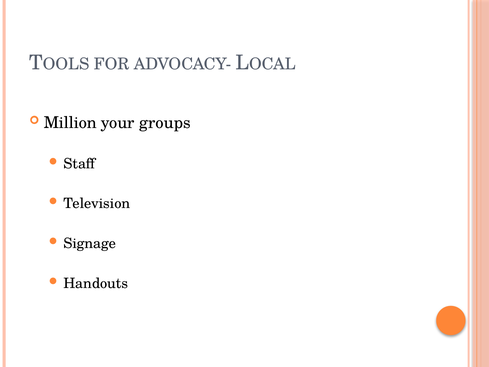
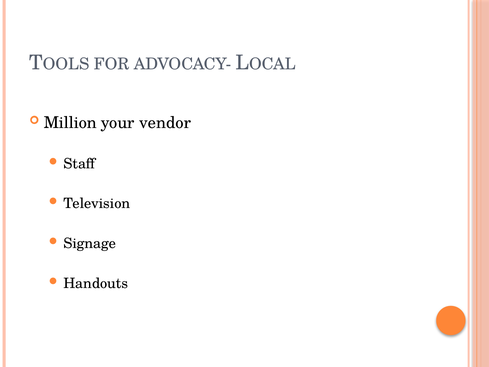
groups: groups -> vendor
